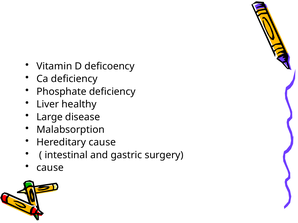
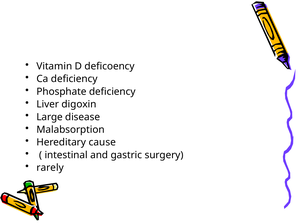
healthy: healthy -> digoxin
cause at (50, 168): cause -> rarely
